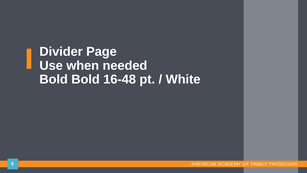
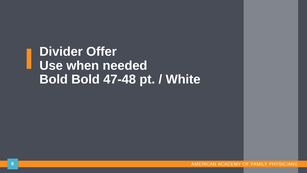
Page: Page -> Offer
16-48: 16-48 -> 47-48
